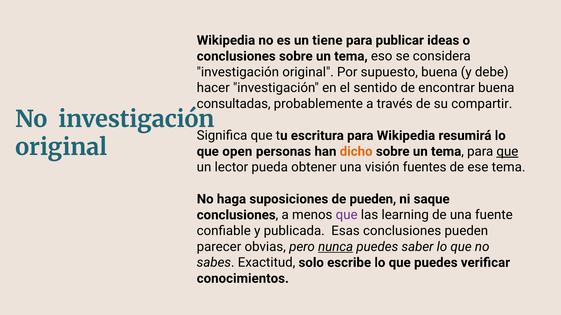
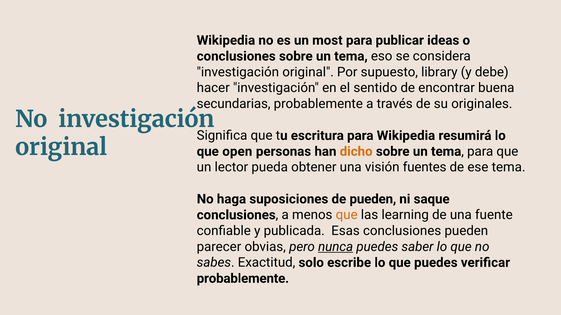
tiene: tiene -> most
supuesto buena: buena -> library
consultadas: consultadas -> secundarias
compartir: compartir -> originales
que at (507, 152) underline: present -> none
que at (347, 215) colour: purple -> orange
conocimientos at (243, 279): conocimientos -> probablemente
